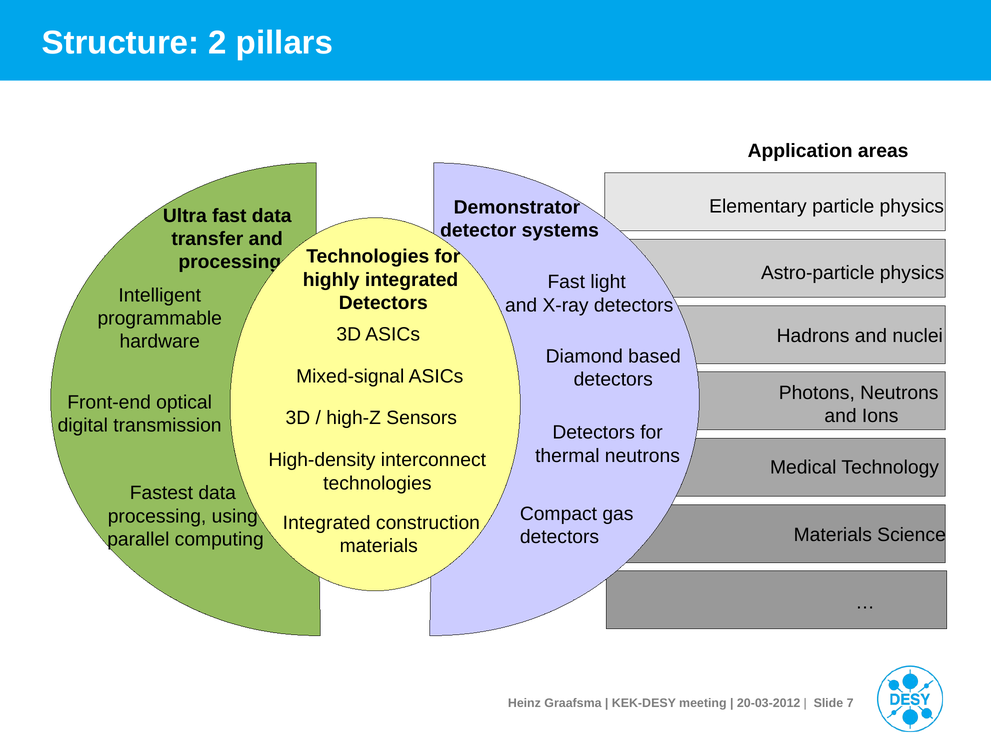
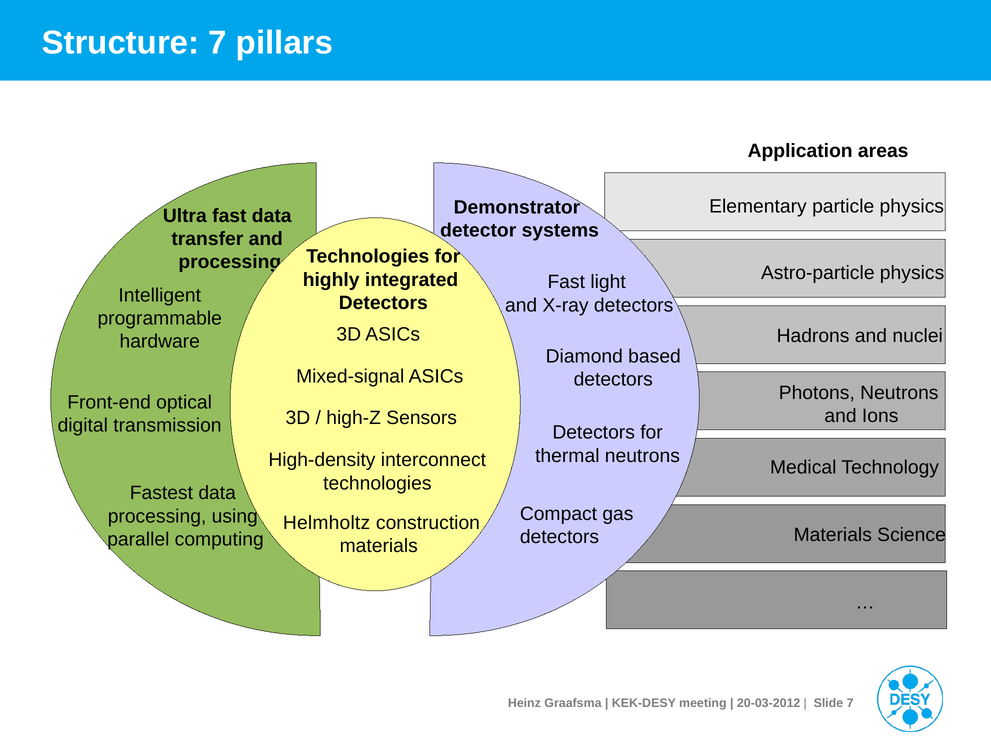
Structure 2: 2 -> 7
Integrated at (327, 523): Integrated -> Helmholtz
